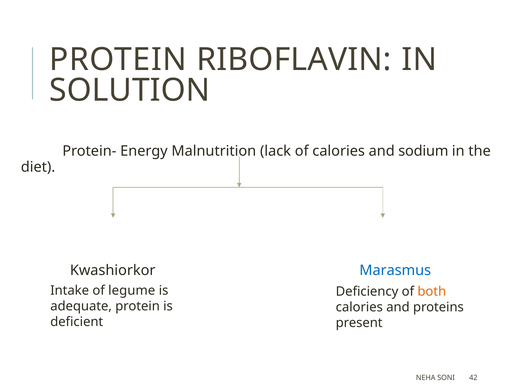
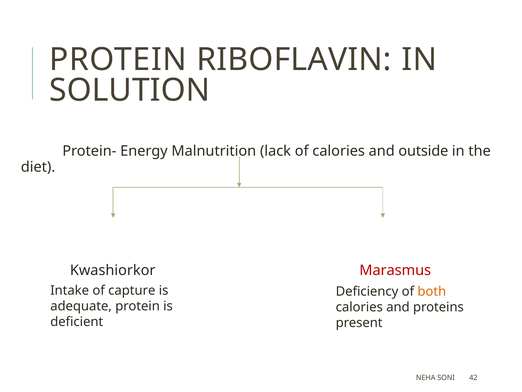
sodium: sodium -> outside
Marasmus colour: blue -> red
legume: legume -> capture
